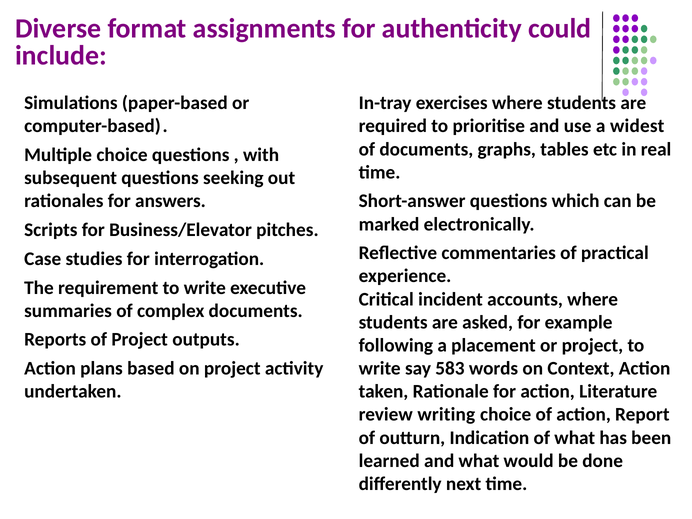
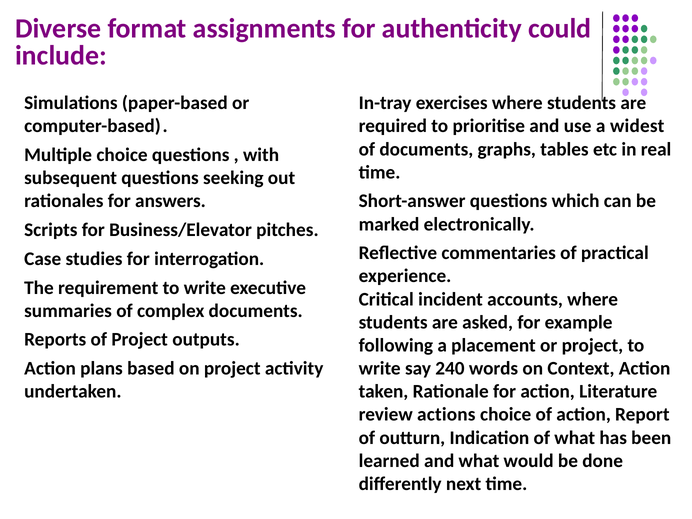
583: 583 -> 240
writing: writing -> actions
